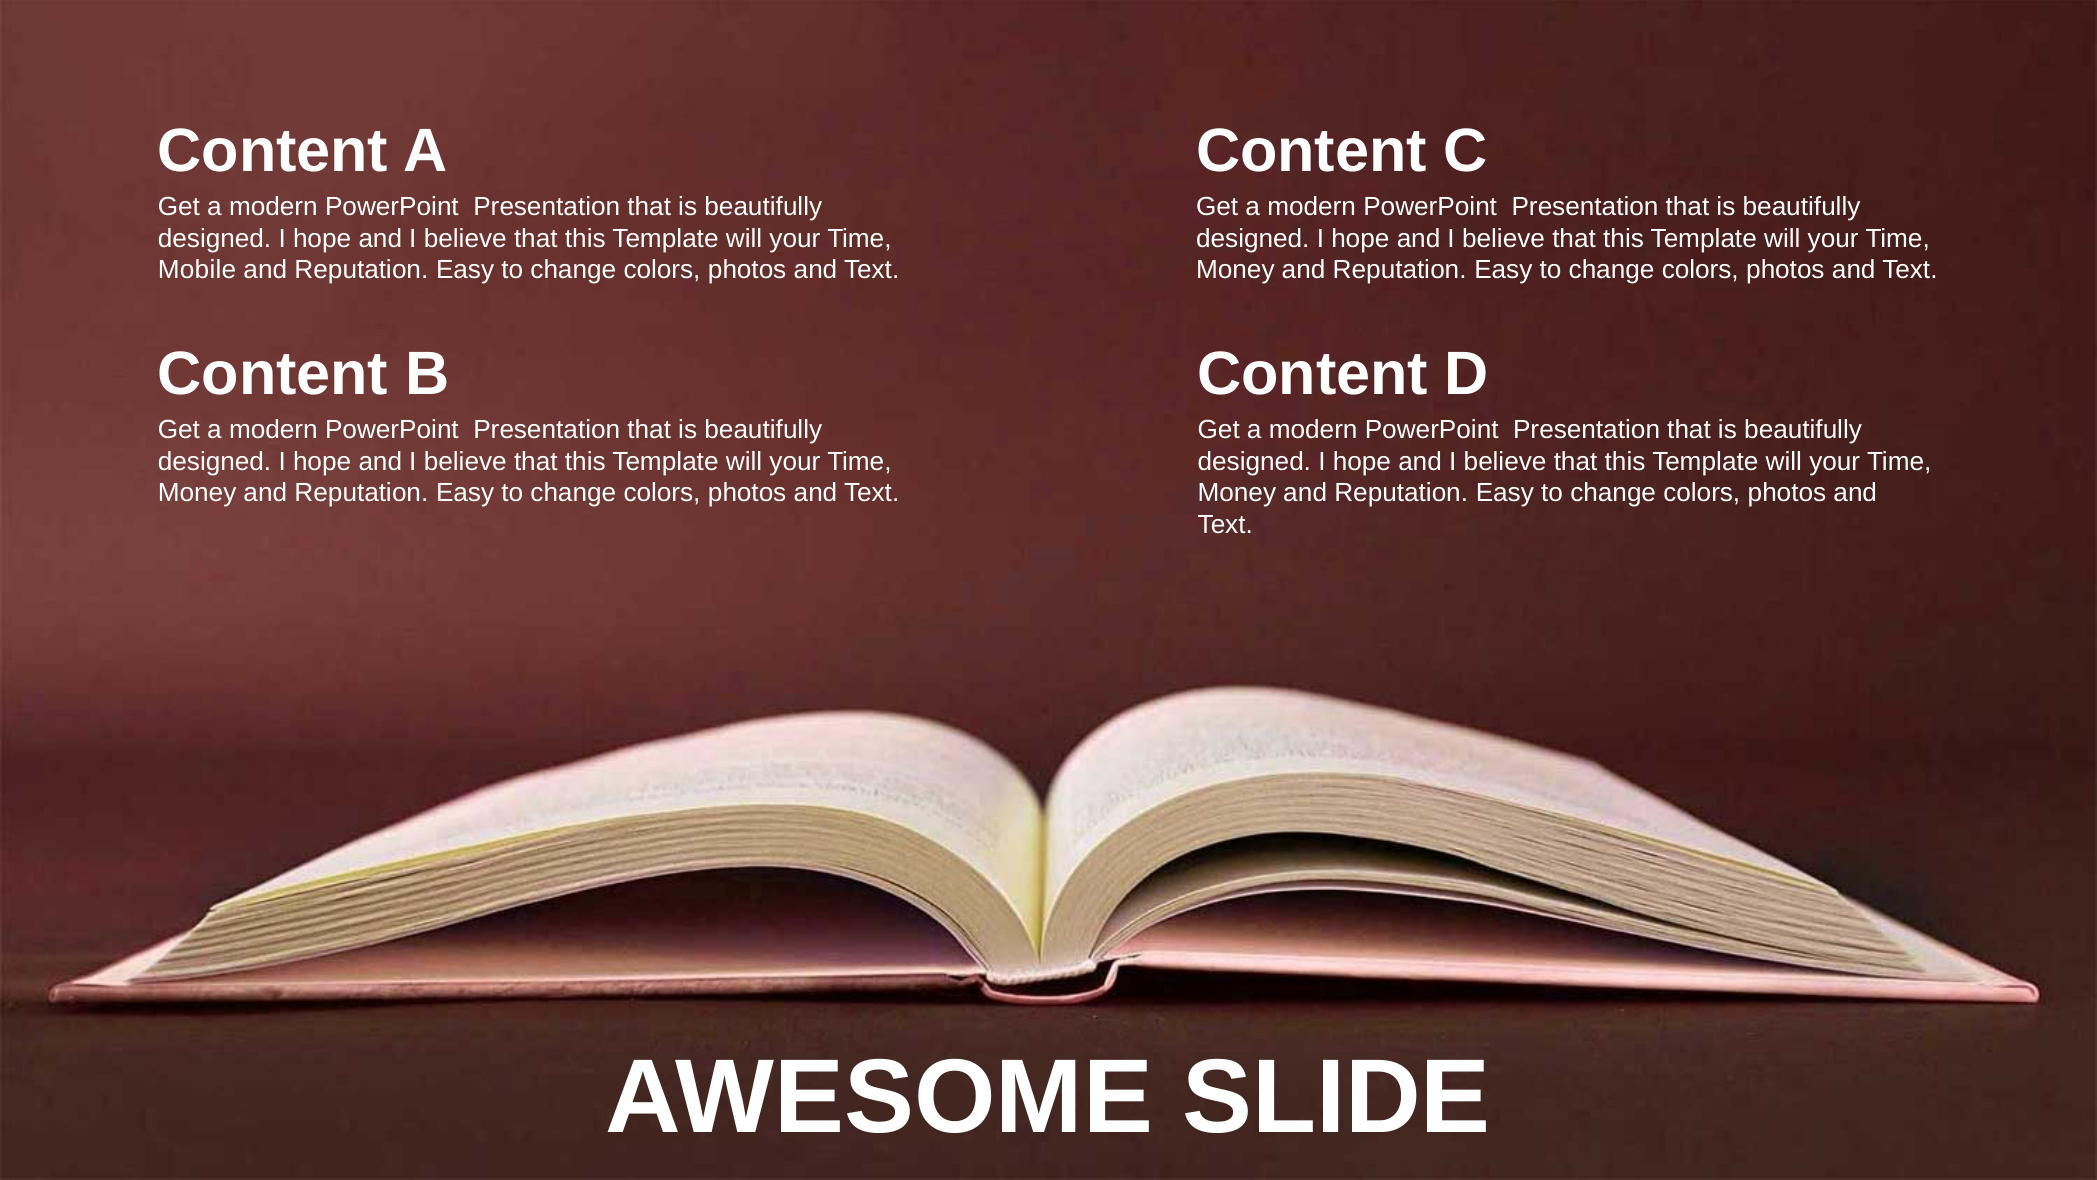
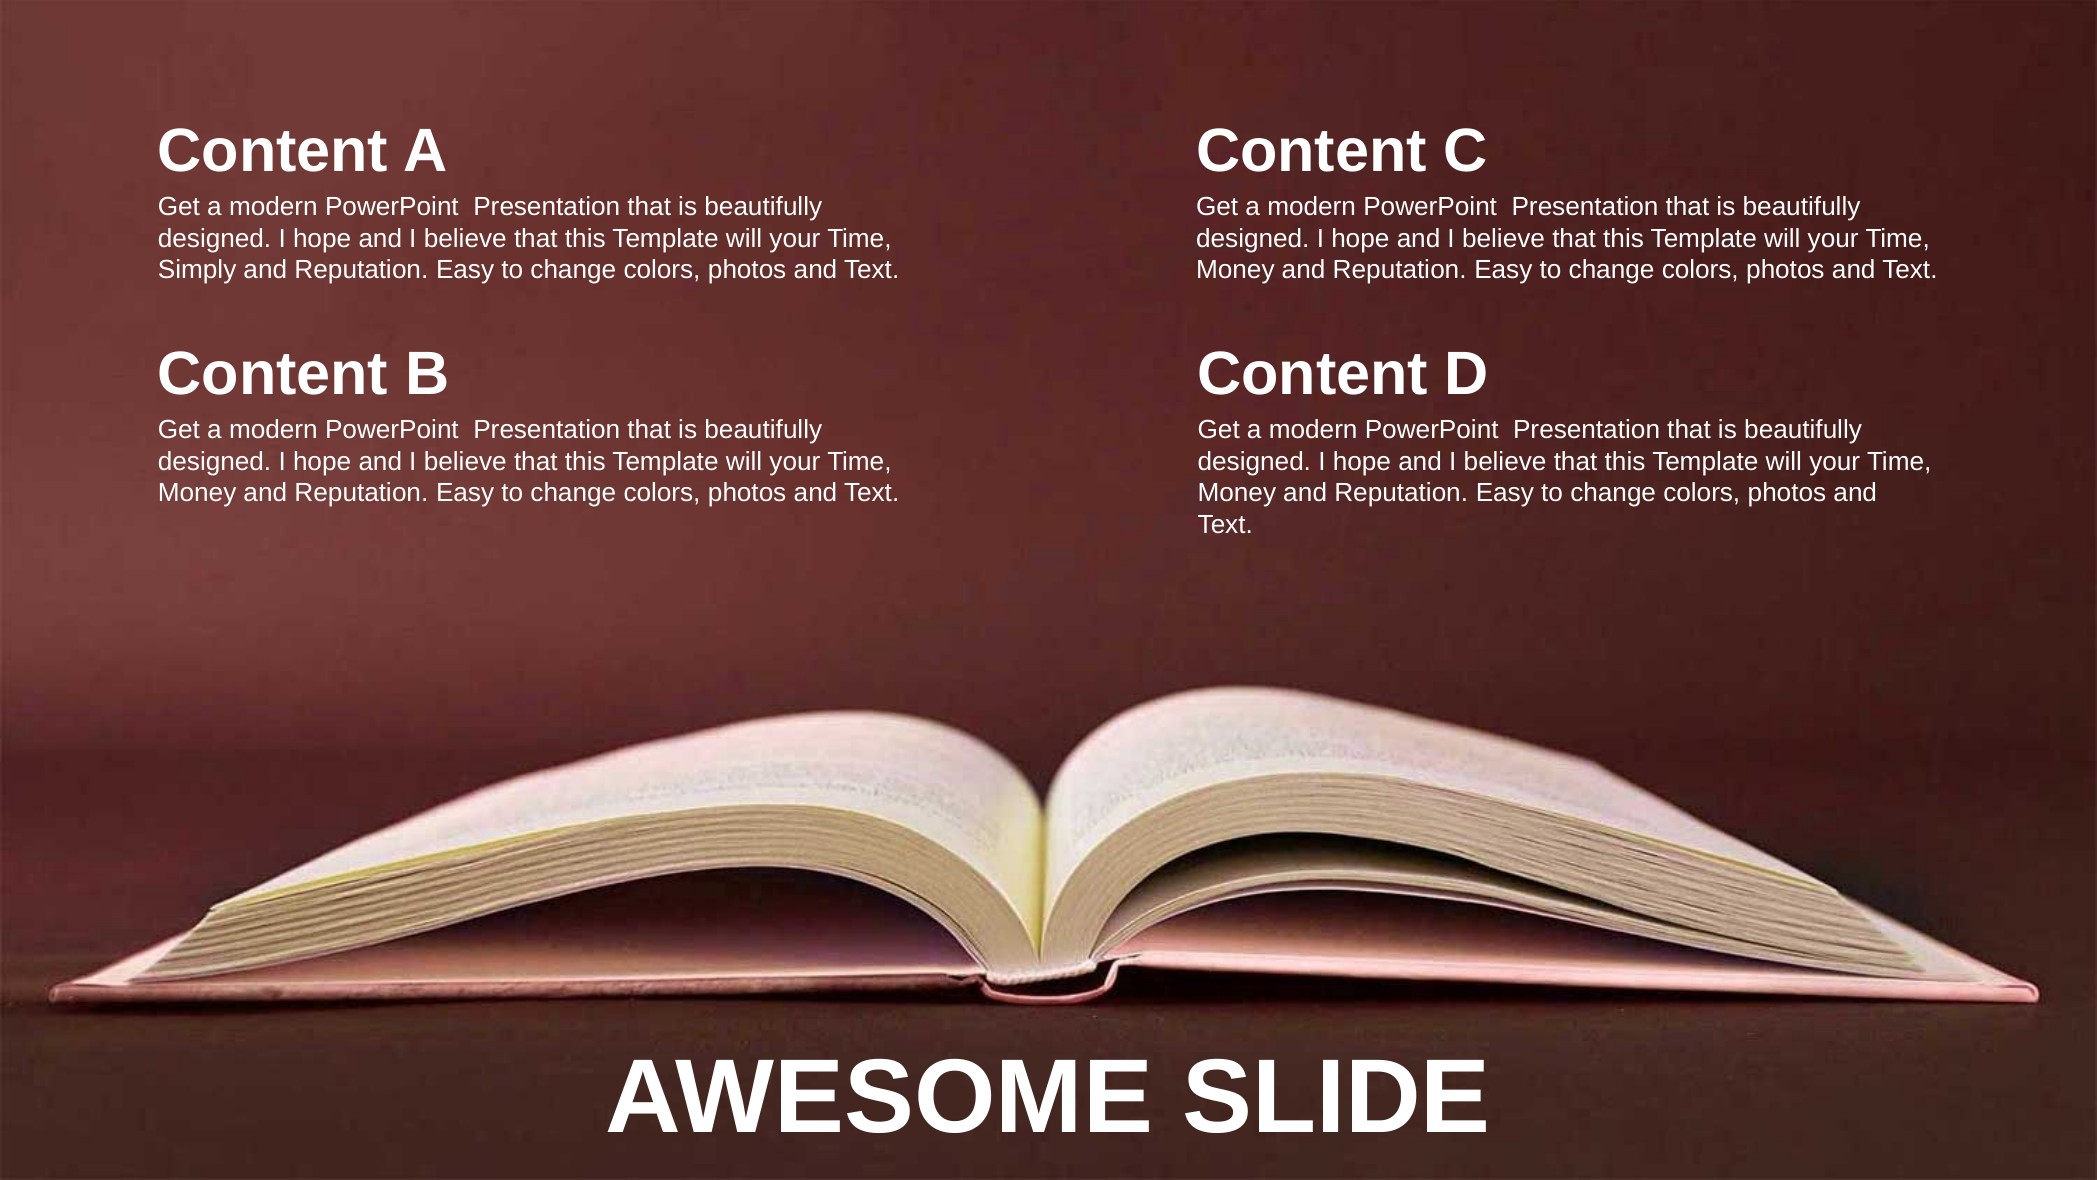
Mobile: Mobile -> Simply
